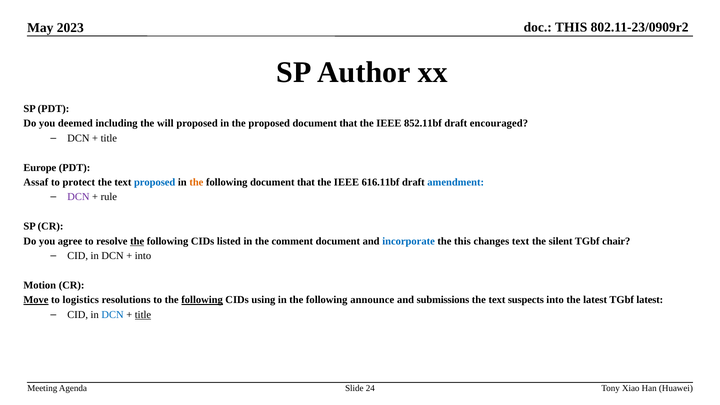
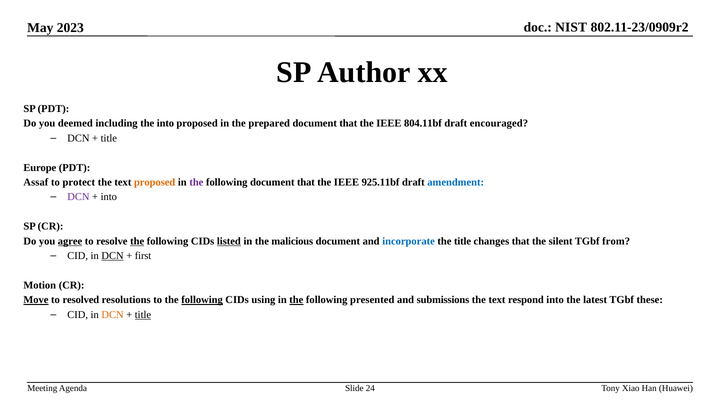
THIS at (571, 27): THIS -> NIST
the will: will -> into
the proposed: proposed -> prepared
852.11bf: 852.11bf -> 804.11bf
proposed at (155, 182) colour: blue -> orange
the at (196, 182) colour: orange -> purple
616.11bf: 616.11bf -> 925.11bf
rule at (109, 197): rule -> into
agree underline: none -> present
listed underline: none -> present
comment: comment -> malicious
the this: this -> title
changes text: text -> that
chair: chair -> from
DCN at (113, 256) underline: none -> present
into at (143, 256): into -> first
logistics: logistics -> resolved
the at (296, 300) underline: none -> present
announce: announce -> presented
suspects: suspects -> respond
TGbf latest: latest -> these
DCN at (113, 315) colour: blue -> orange
